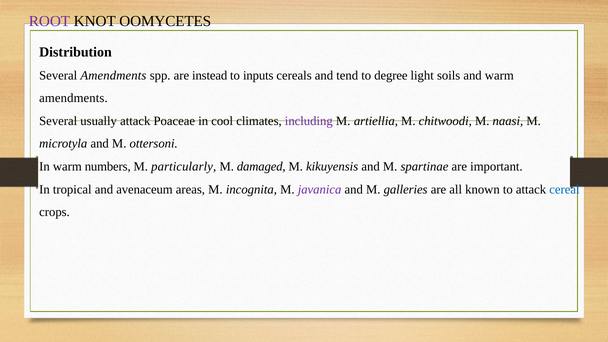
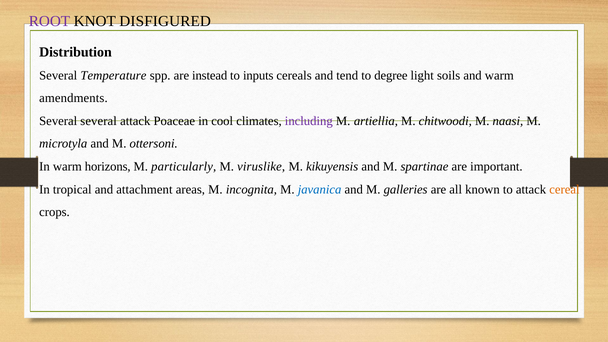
OOMYCETES: OOMYCETES -> DISFIGURED
Several Amendments: Amendments -> Temperature
Several usually: usually -> several
numbers: numbers -> horizons
damaged: damaged -> viruslike
avenaceum: avenaceum -> attachment
javanica colour: purple -> blue
cereal colour: blue -> orange
